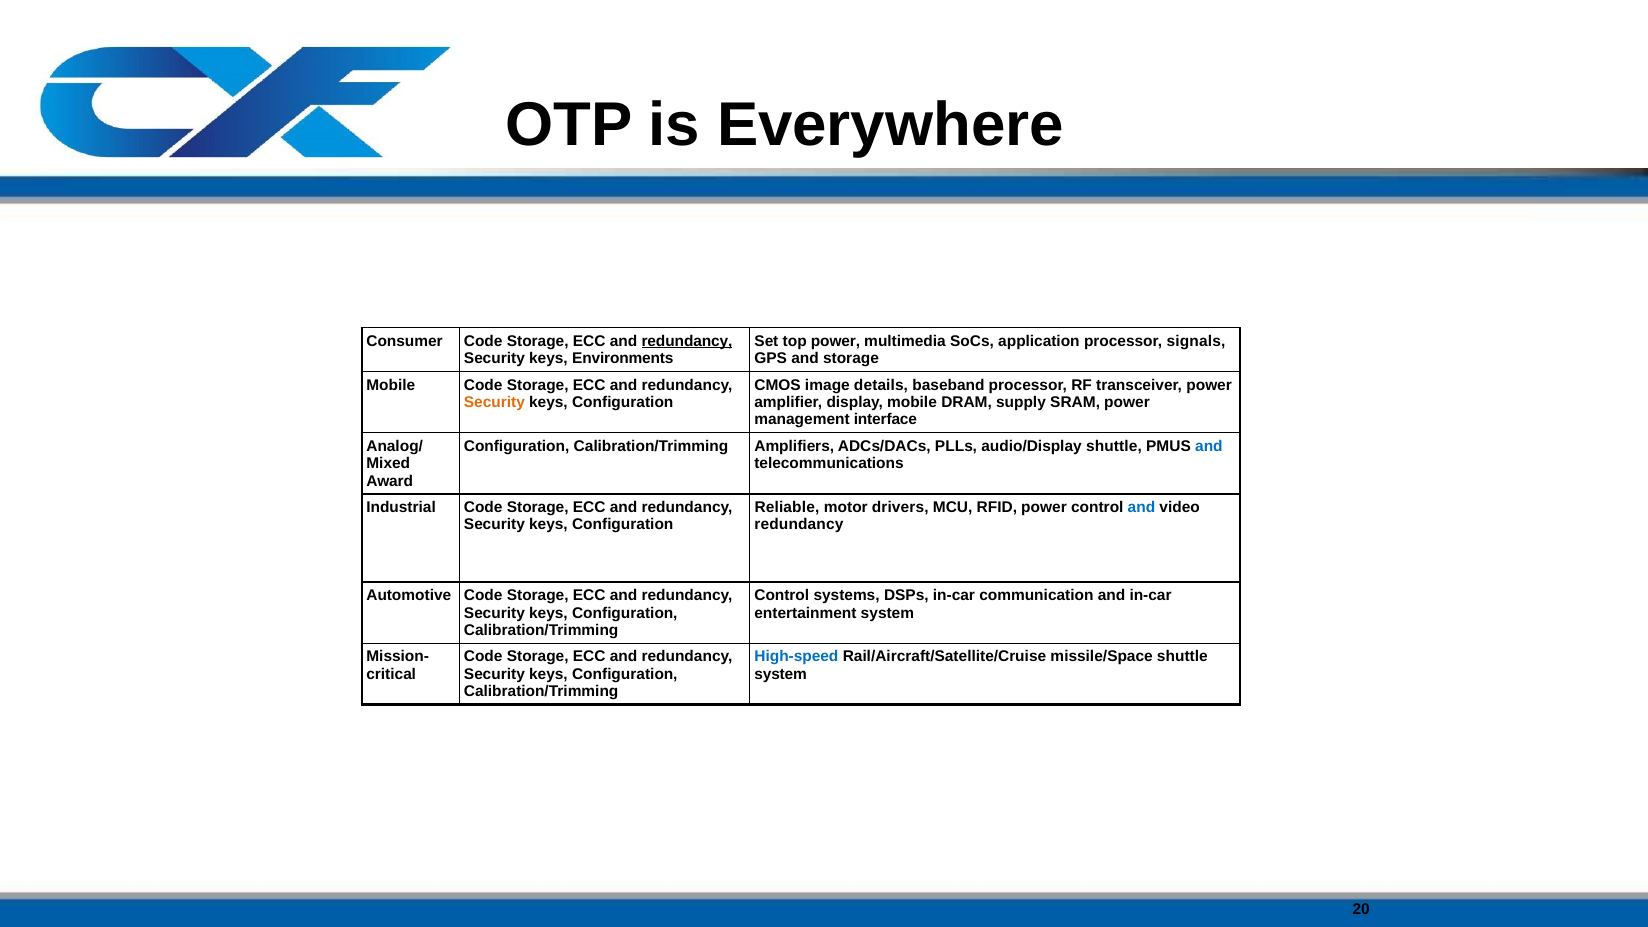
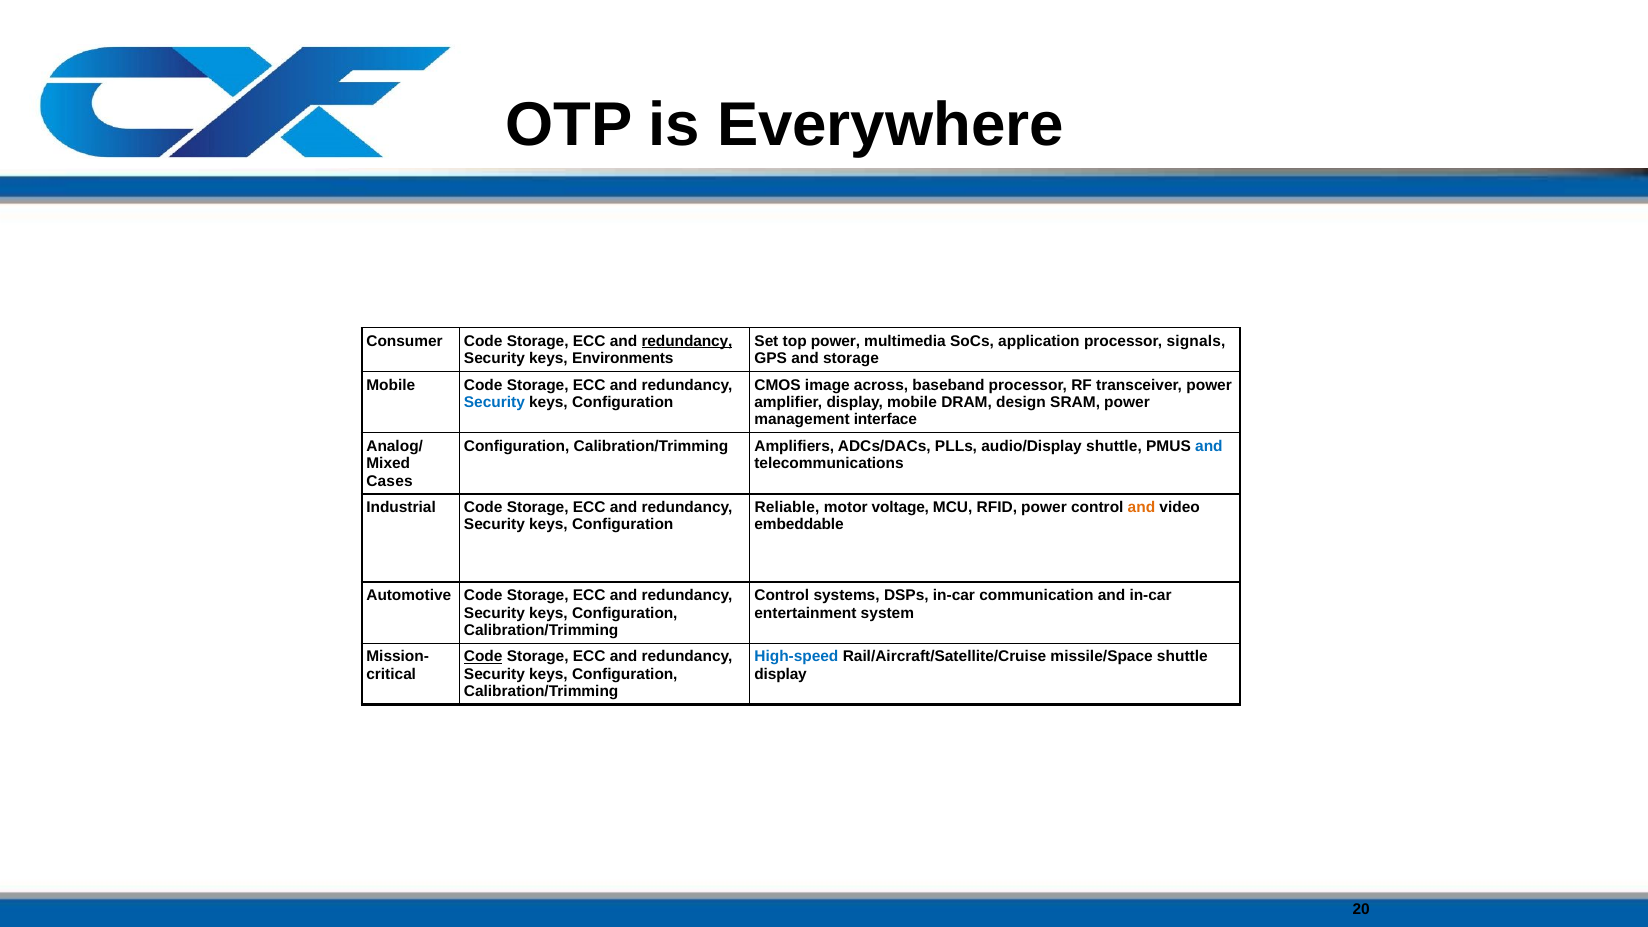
details: details -> across
Security at (494, 402) colour: orange -> blue
supply: supply -> design
Award: Award -> Cases
drivers: drivers -> voltage
and at (1141, 508) colour: blue -> orange
redundancy at (799, 525): redundancy -> embeddable
Code at (483, 657) underline: none -> present
system at (781, 674): system -> display
